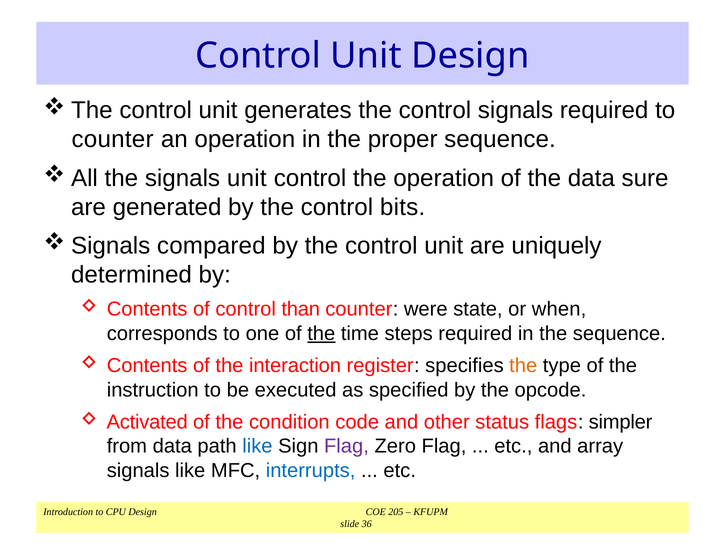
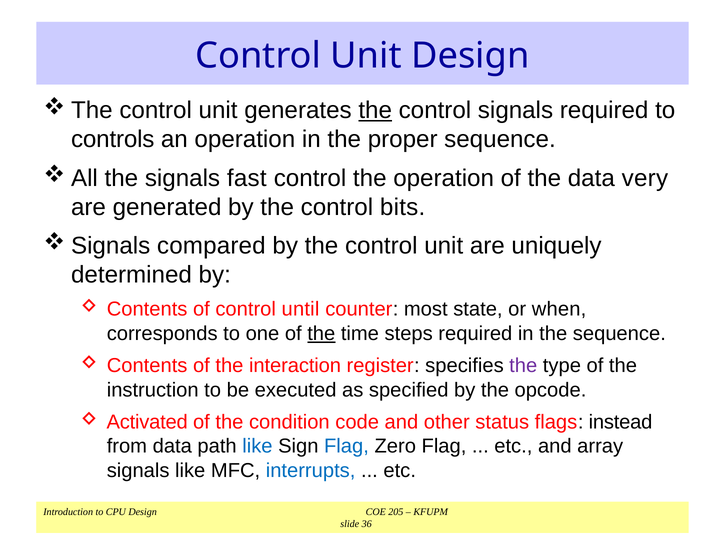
the at (375, 110) underline: none -> present
counter at (113, 139): counter -> controls
signals unit: unit -> fast
sure: sure -> very
than: than -> until
were: were -> most
the at (523, 366) colour: orange -> purple
simpler: simpler -> instead
Flag at (346, 446) colour: purple -> blue
